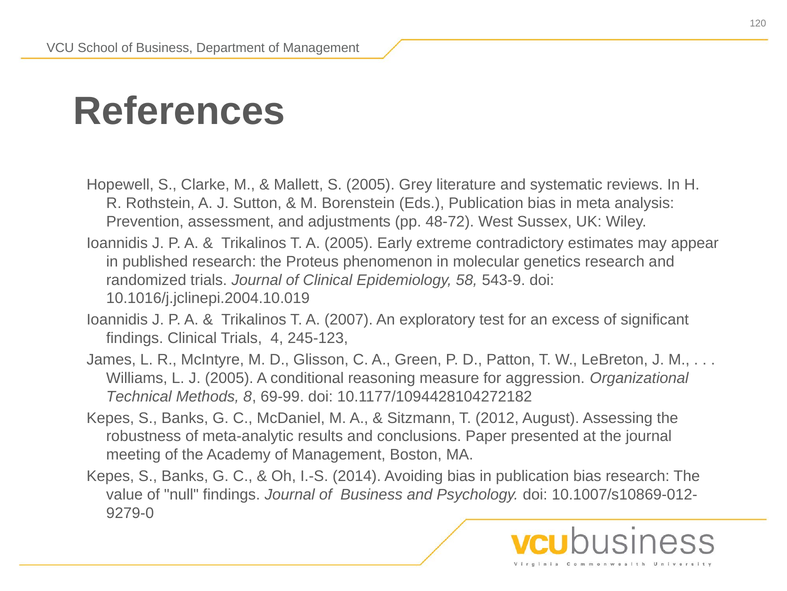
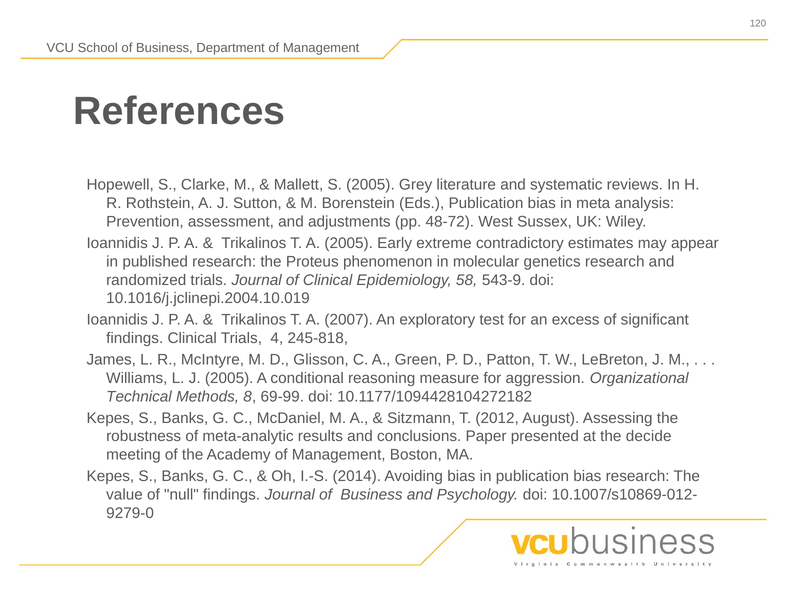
245-123: 245-123 -> 245-818
the journal: journal -> decide
